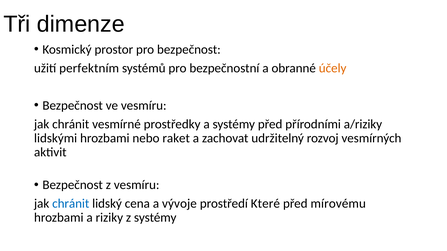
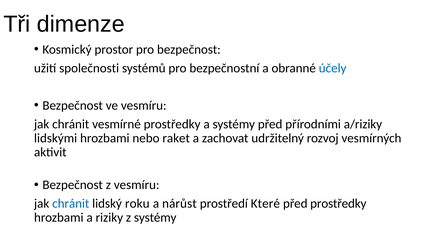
perfektním: perfektním -> společnosti
účely colour: orange -> blue
cena: cena -> roku
vývoje: vývoje -> nárůst
před mírovému: mírovému -> prostředky
